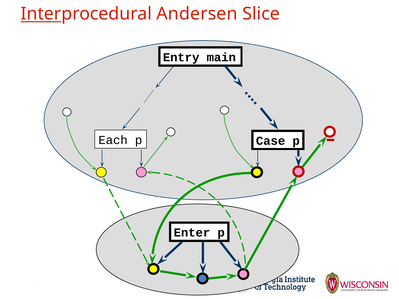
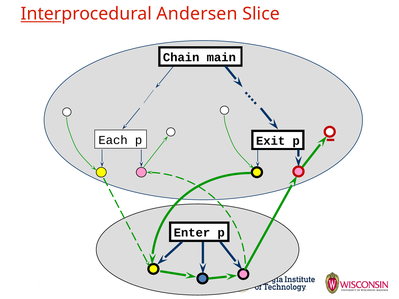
Entry: Entry -> Chain
Case: Case -> Exit
